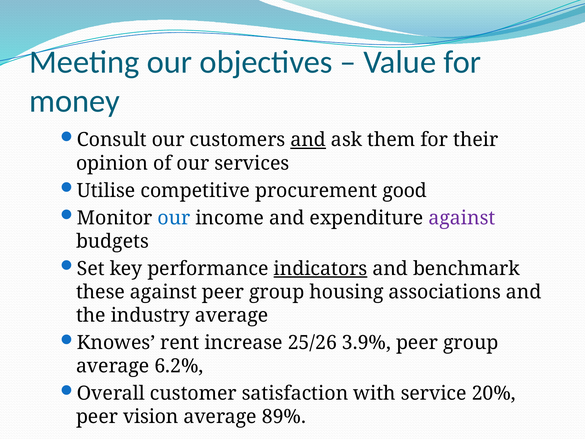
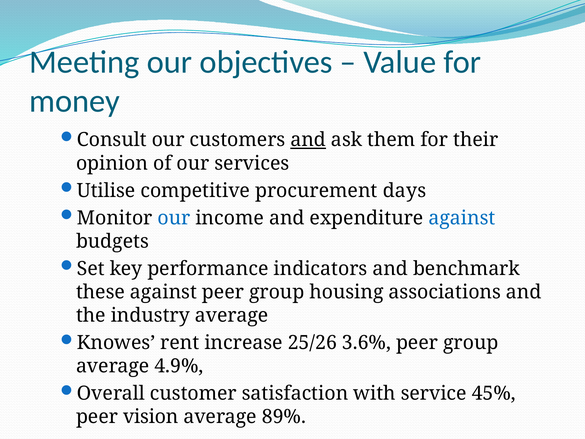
good: good -> days
against at (462, 218) colour: purple -> blue
indicators underline: present -> none
3.9%: 3.9% -> 3.6%
6.2%: 6.2% -> 4.9%
20%: 20% -> 45%
